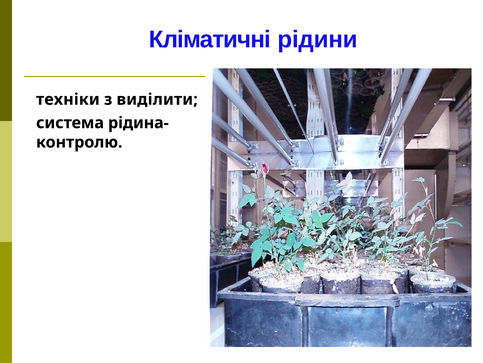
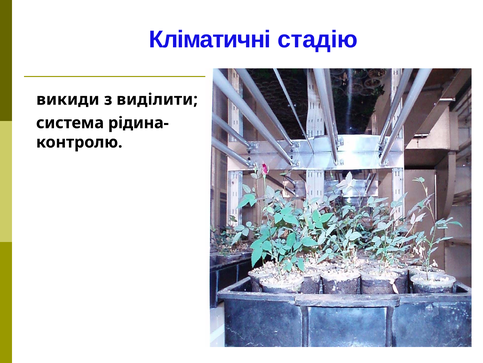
рідини: рідини -> стадію
техніки: техніки -> викиди
